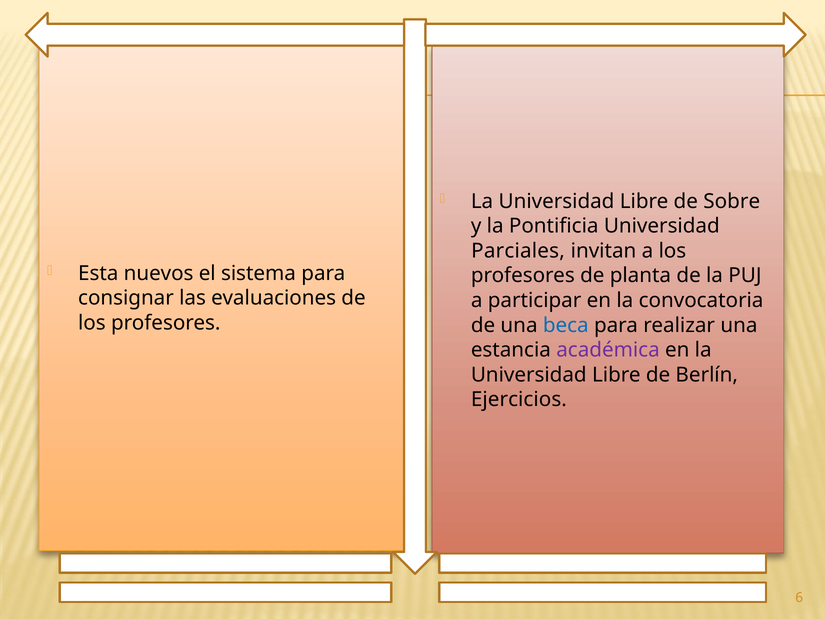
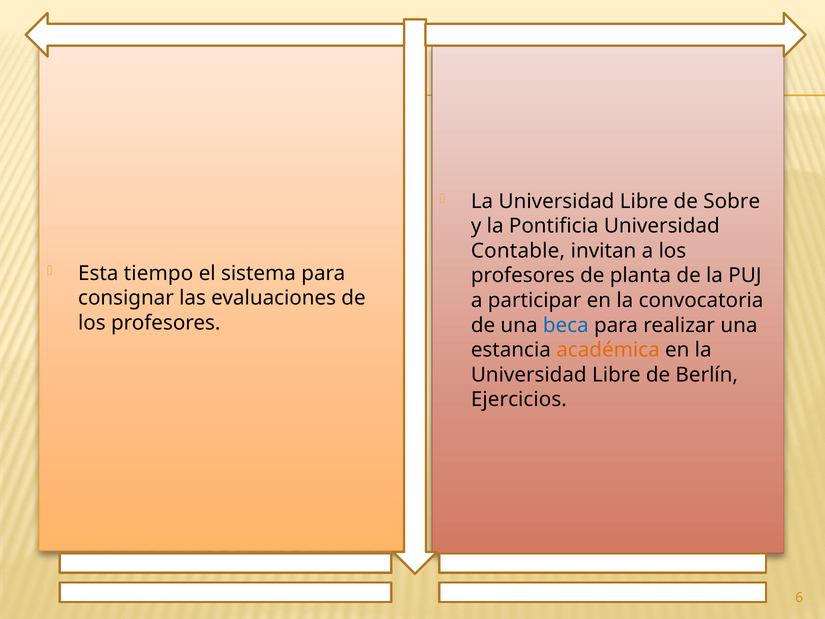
Parciales: Parciales -> Contable
nuevos: nuevos -> tiempo
académica colour: purple -> orange
